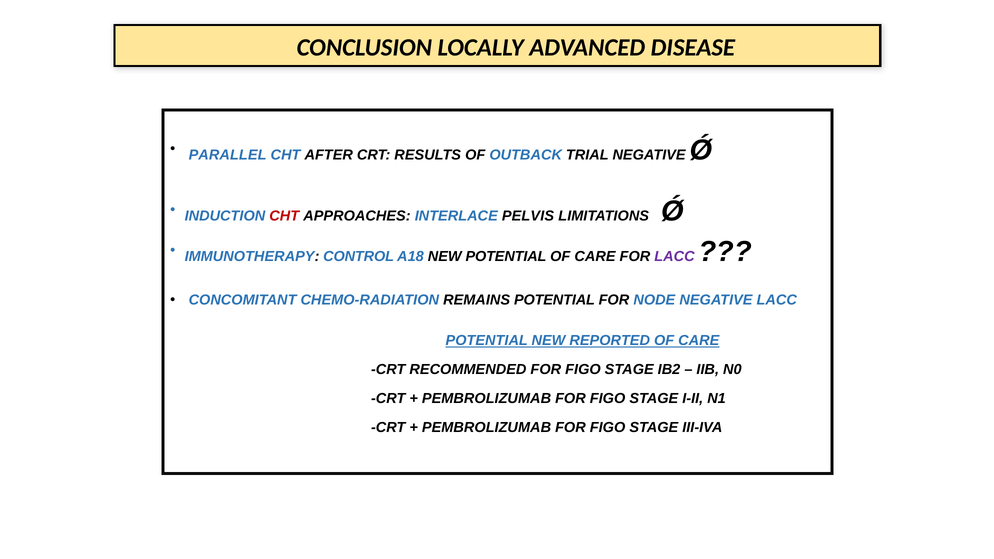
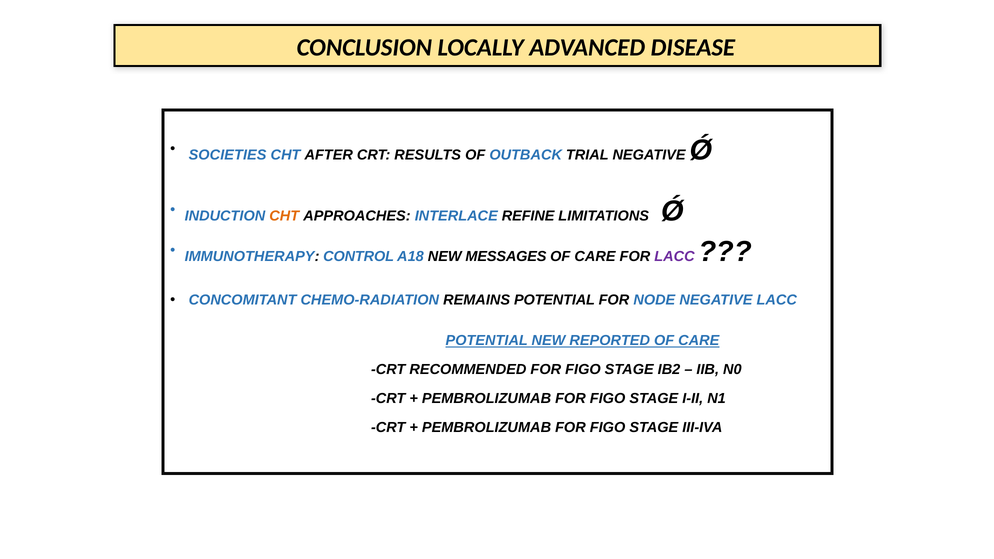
PARALLEL: PARALLEL -> SOCIETIES
CHT at (284, 216) colour: red -> orange
PELVIS: PELVIS -> REFINE
NEW POTENTIAL: POTENTIAL -> MESSAGES
